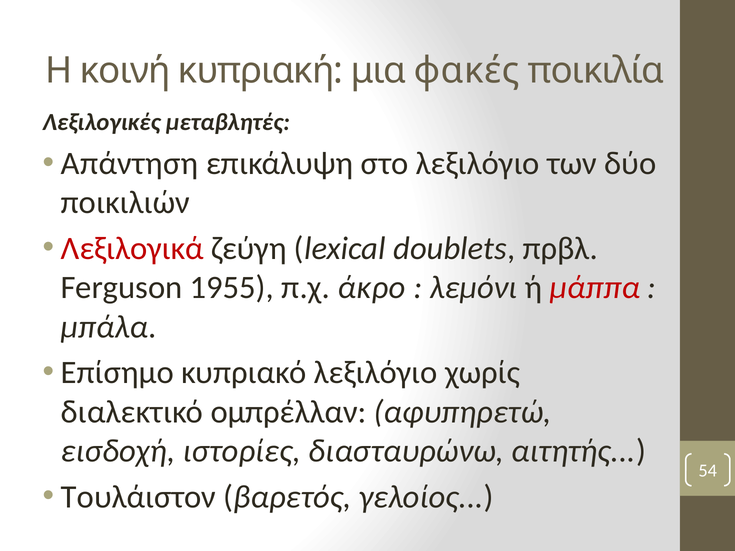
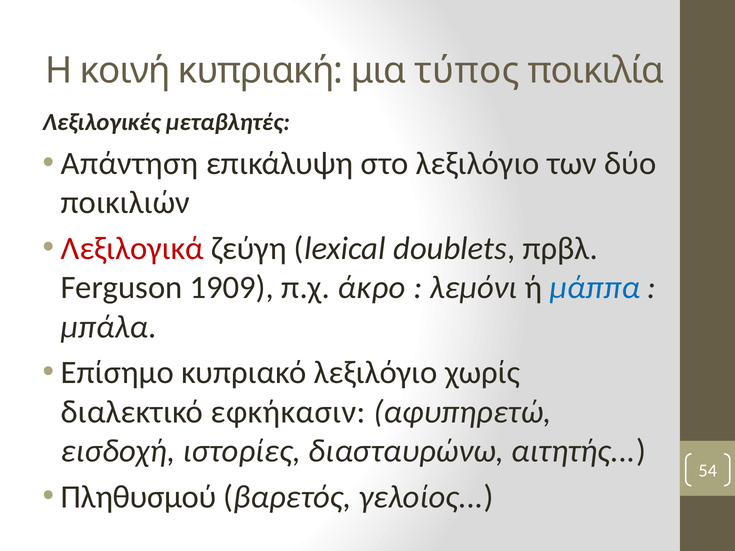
φακές: φακές -> τύπος
1955: 1955 -> 1909
μάππα colour: red -> blue
ομπρέλλαν: ομπρέλλαν -> εφκήκασιν
Τουλάιστον: Τουλάιστον -> Πληθυσμού
